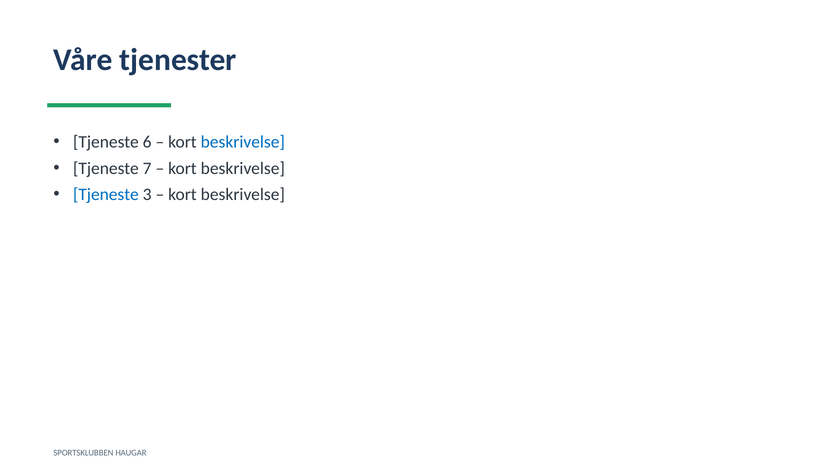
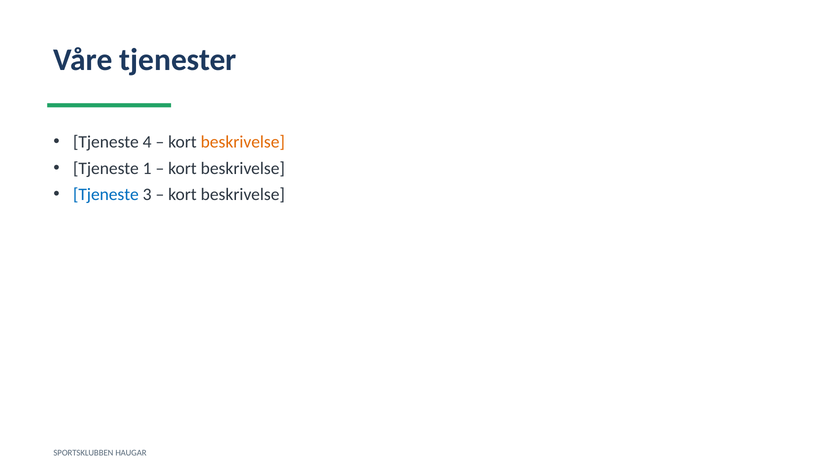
6: 6 -> 4
beskrivelse at (243, 142) colour: blue -> orange
7: 7 -> 1
